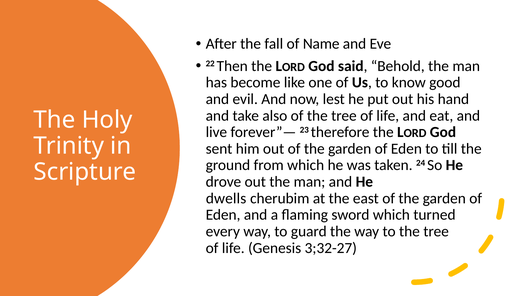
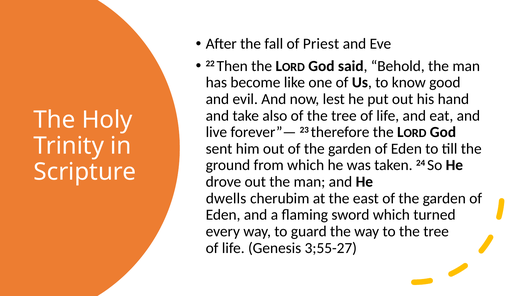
Name: Name -> Priest
3;32-27: 3;32-27 -> 3;55-27
